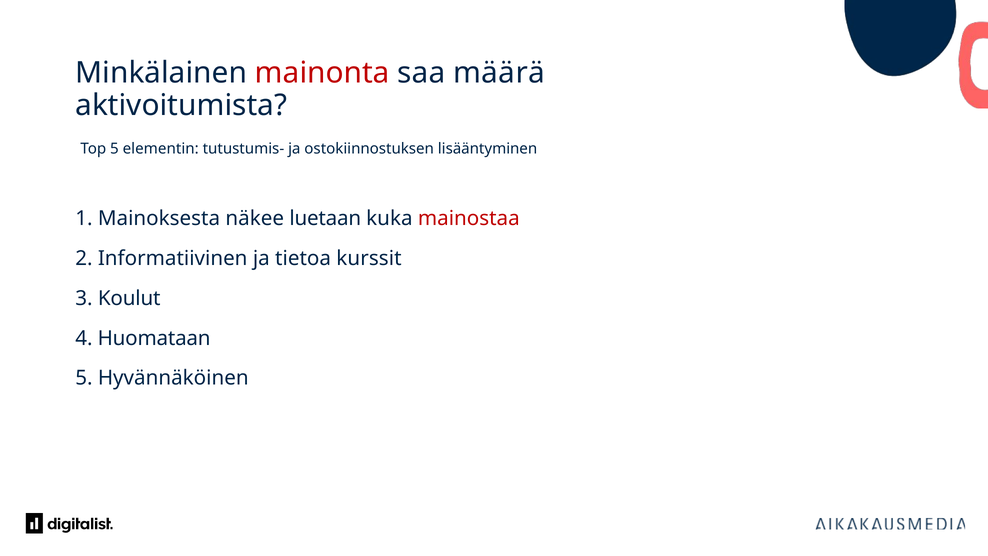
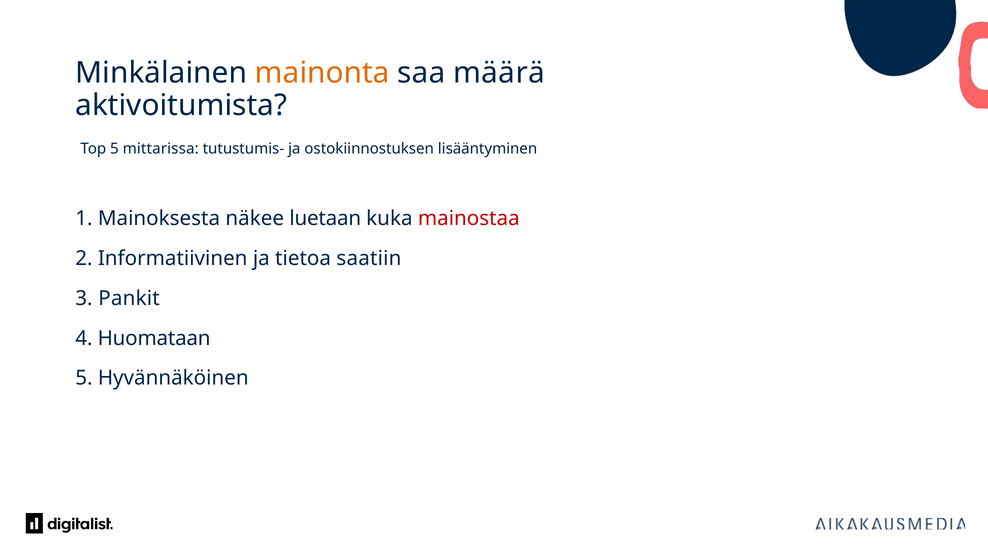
mainonta colour: red -> orange
elementin: elementin -> mittarissa
kurssit: kurssit -> saatiin
Koulut: Koulut -> Pankit
